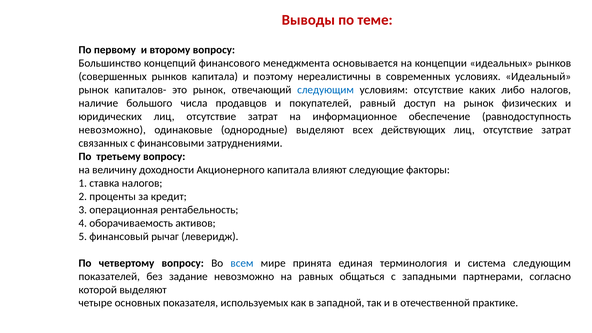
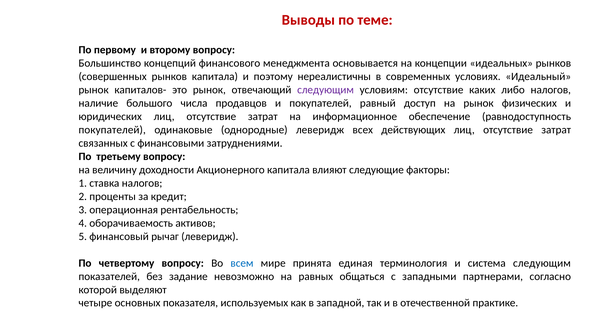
следующим at (326, 90) colour: blue -> purple
невозможно at (112, 130): невозможно -> покупателей
однородные выделяют: выделяют -> леверидж
